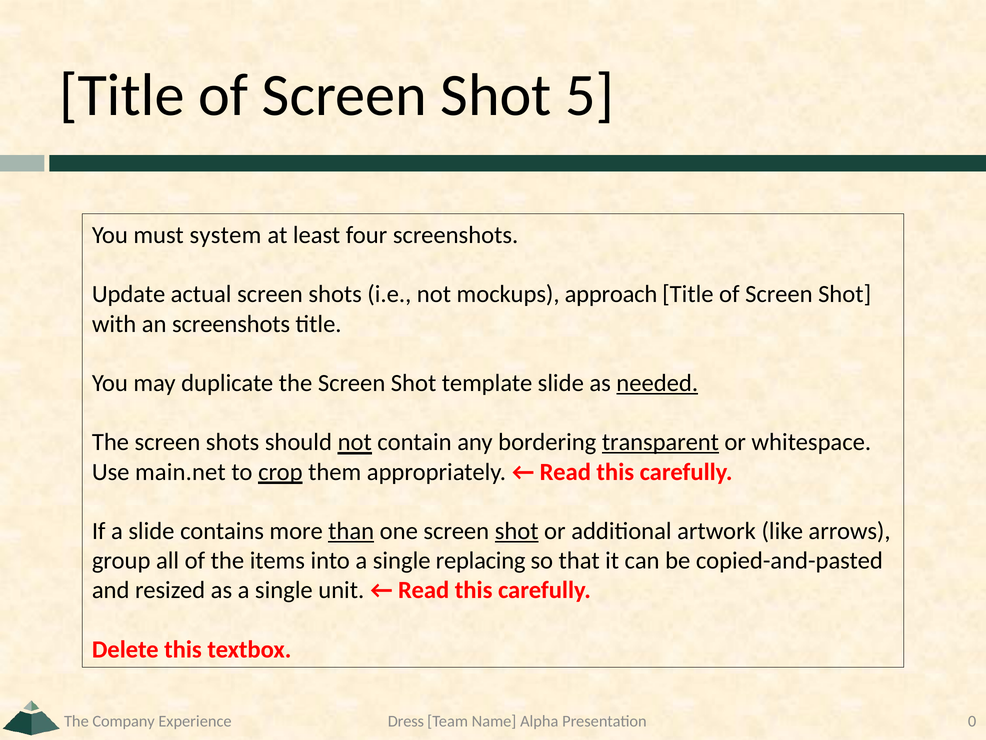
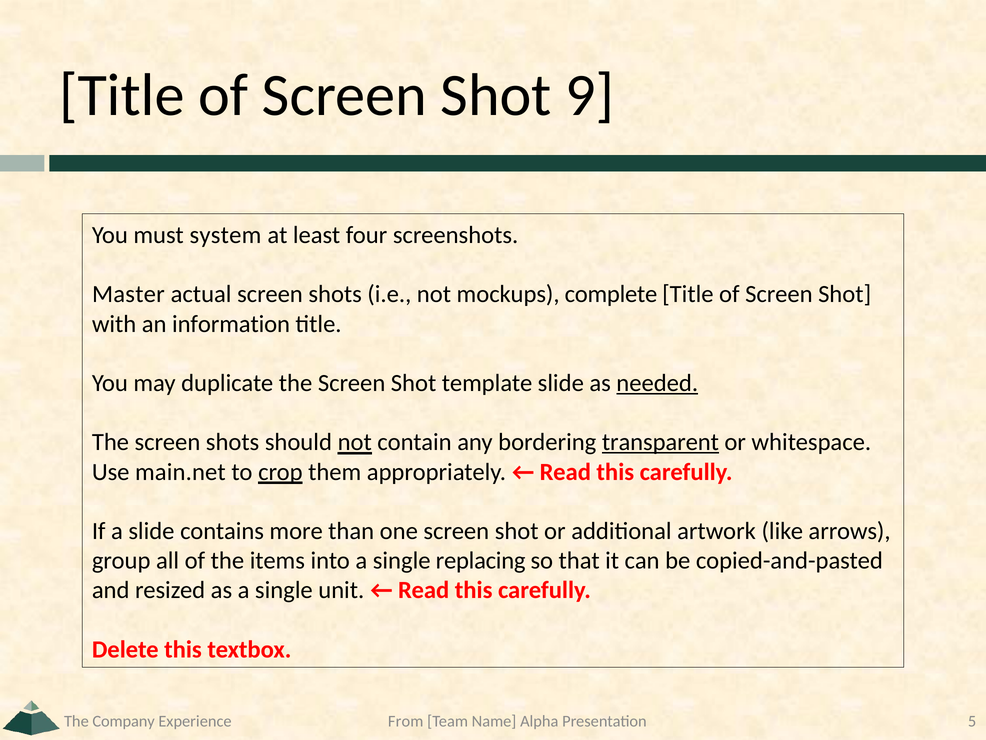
5: 5 -> 9
Update: Update -> Master
approach: approach -> complete
an screenshots: screenshots -> information
than underline: present -> none
shot at (517, 531) underline: present -> none
Dress: Dress -> From
0: 0 -> 5
